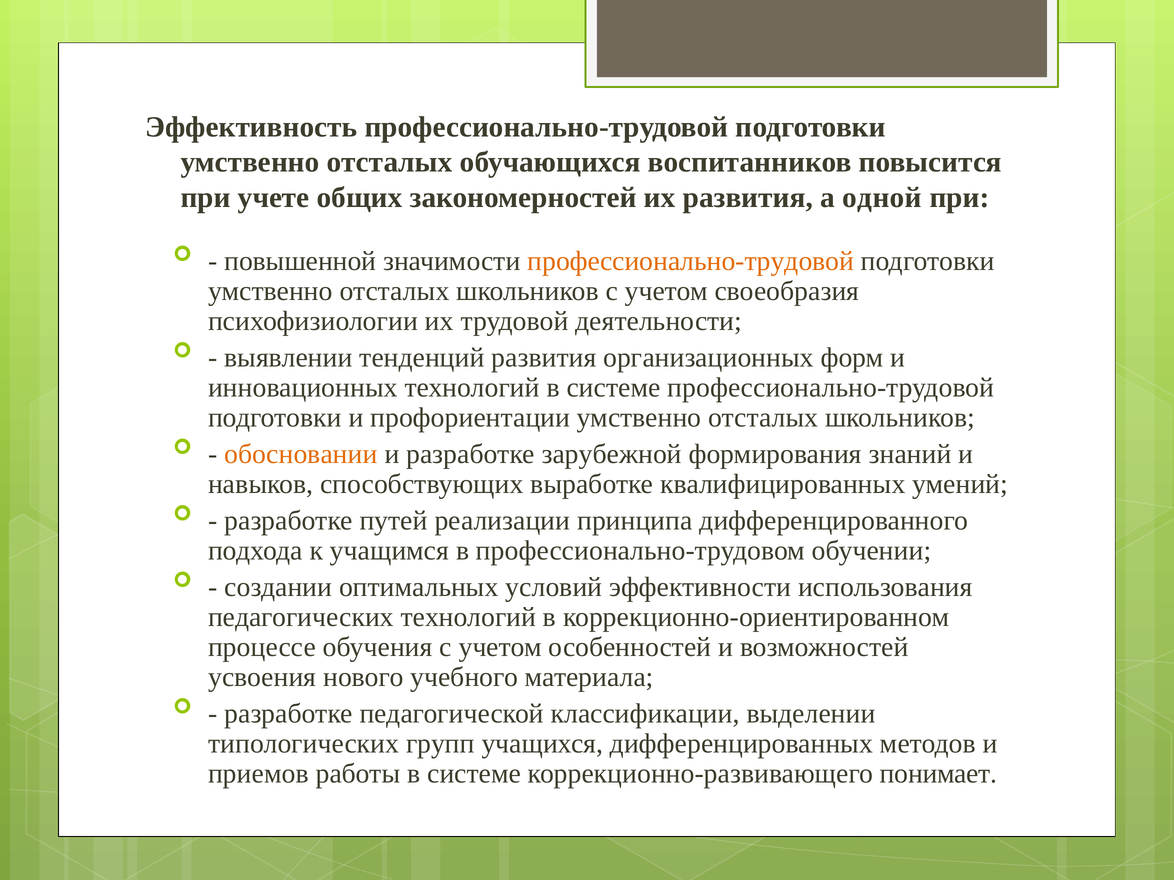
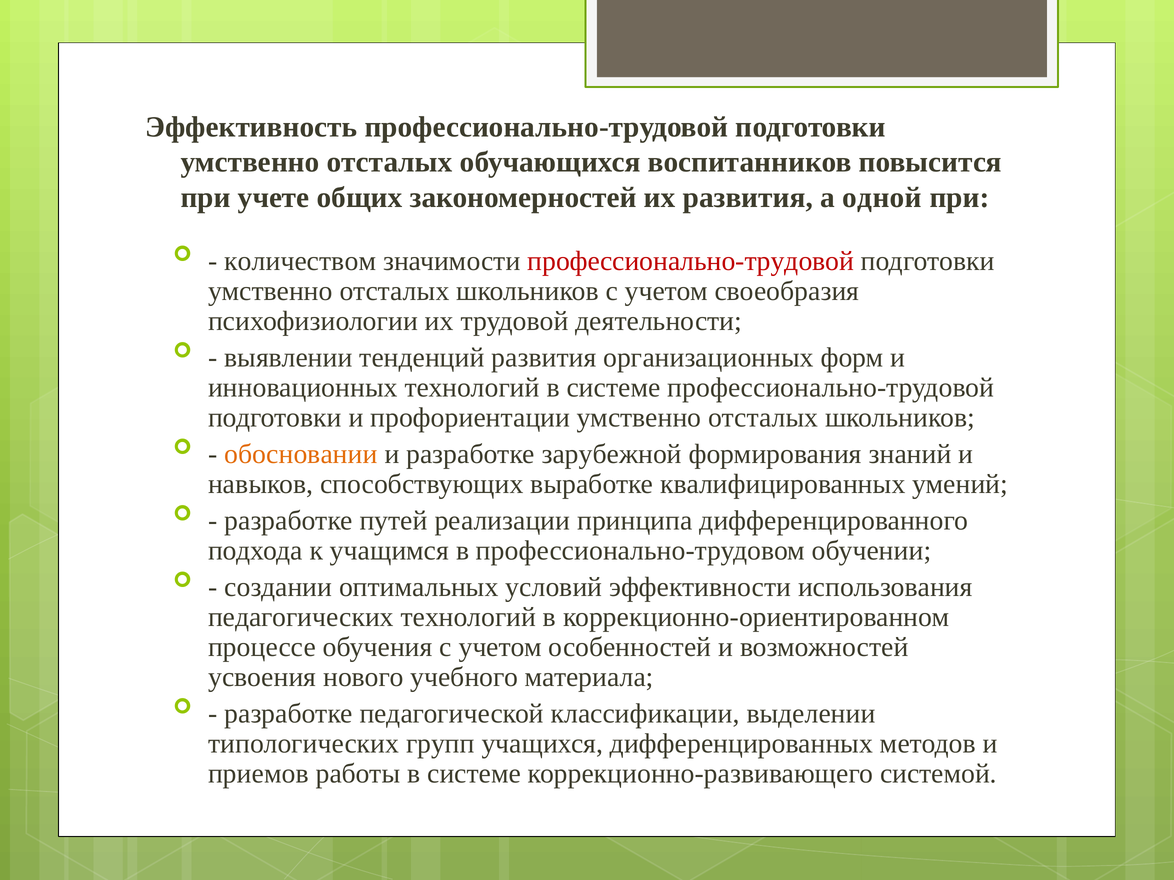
повышенной: повышенной -> количеством
профессионально-трудовой at (691, 261) colour: orange -> red
понимает: понимает -> системой
